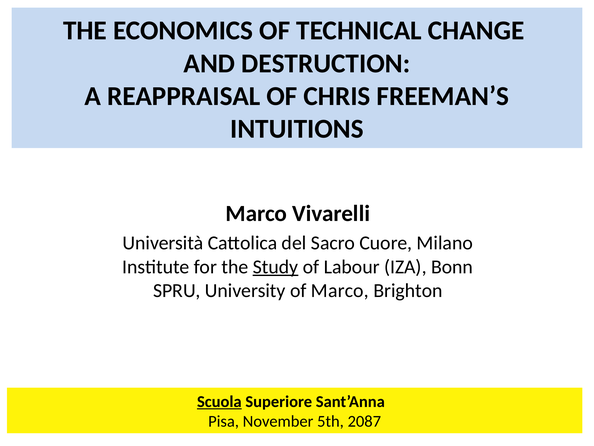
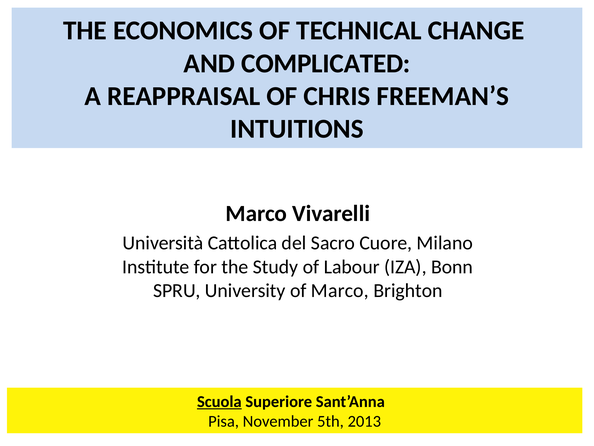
DESTRUCTION: DESTRUCTION -> COMPLICATED
Study underline: present -> none
2087: 2087 -> 2013
